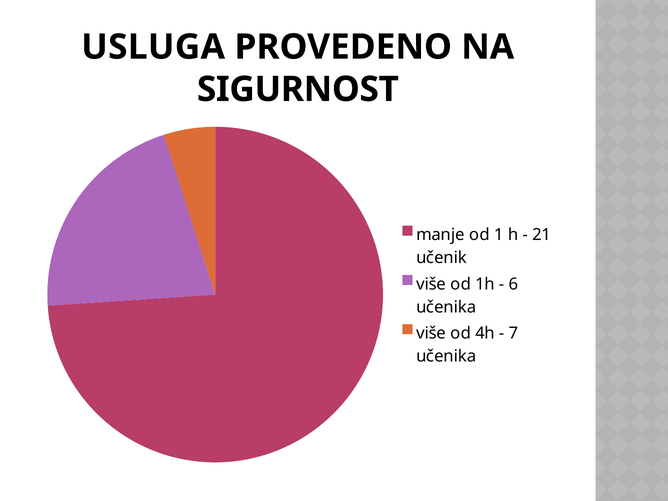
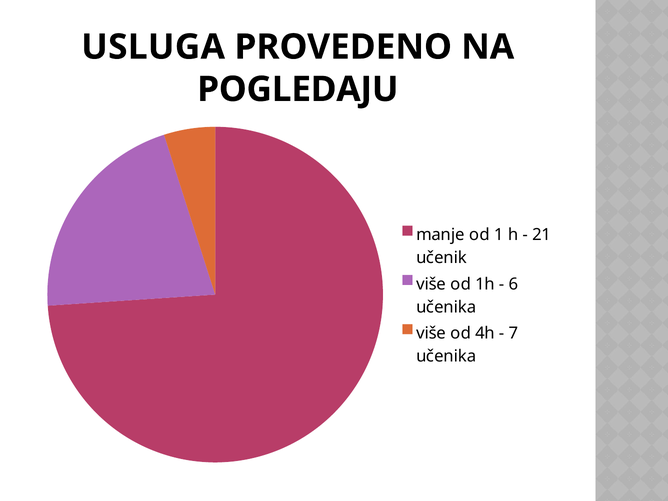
SIGURNOST: SIGURNOST -> POGLEDAJU
